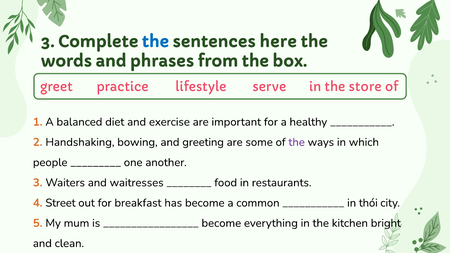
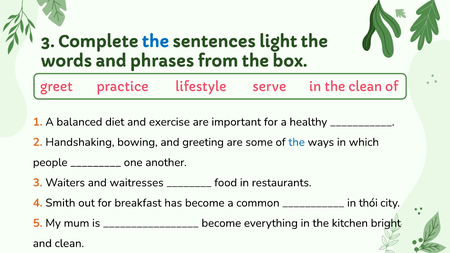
here: here -> light
the store: store -> clean
the at (297, 142) colour: purple -> blue
Street: Street -> Smith
